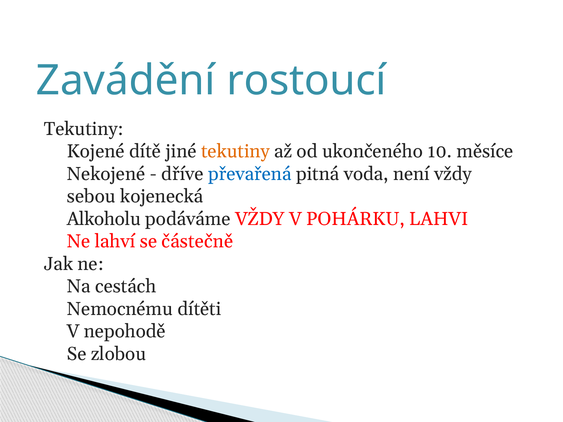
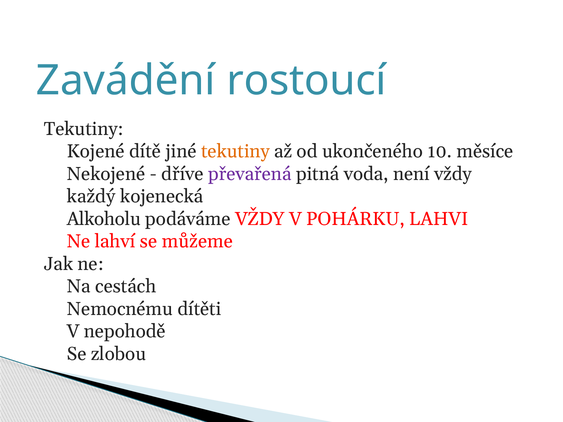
převařená colour: blue -> purple
sebou: sebou -> každý
částečně: částečně -> můžeme
